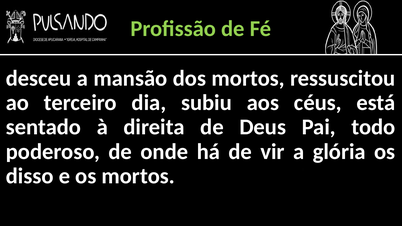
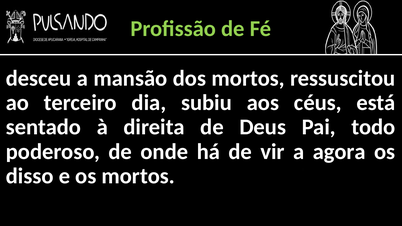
glória: glória -> agora
